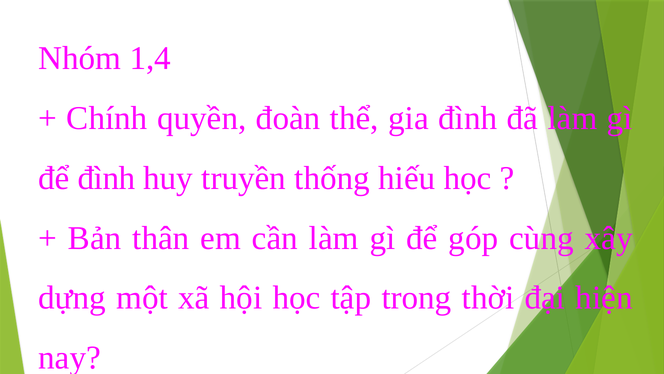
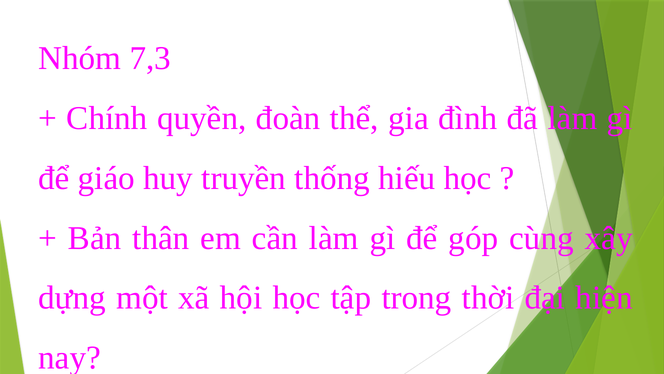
1,4: 1,4 -> 7,3
để đình: đình -> giáo
